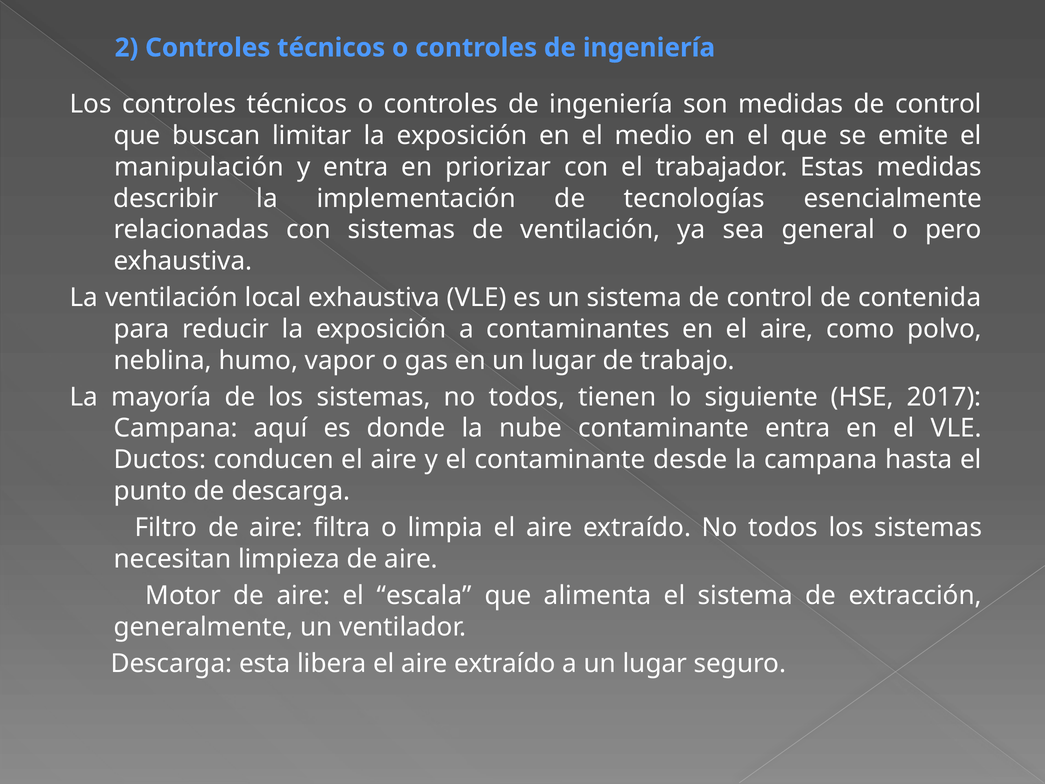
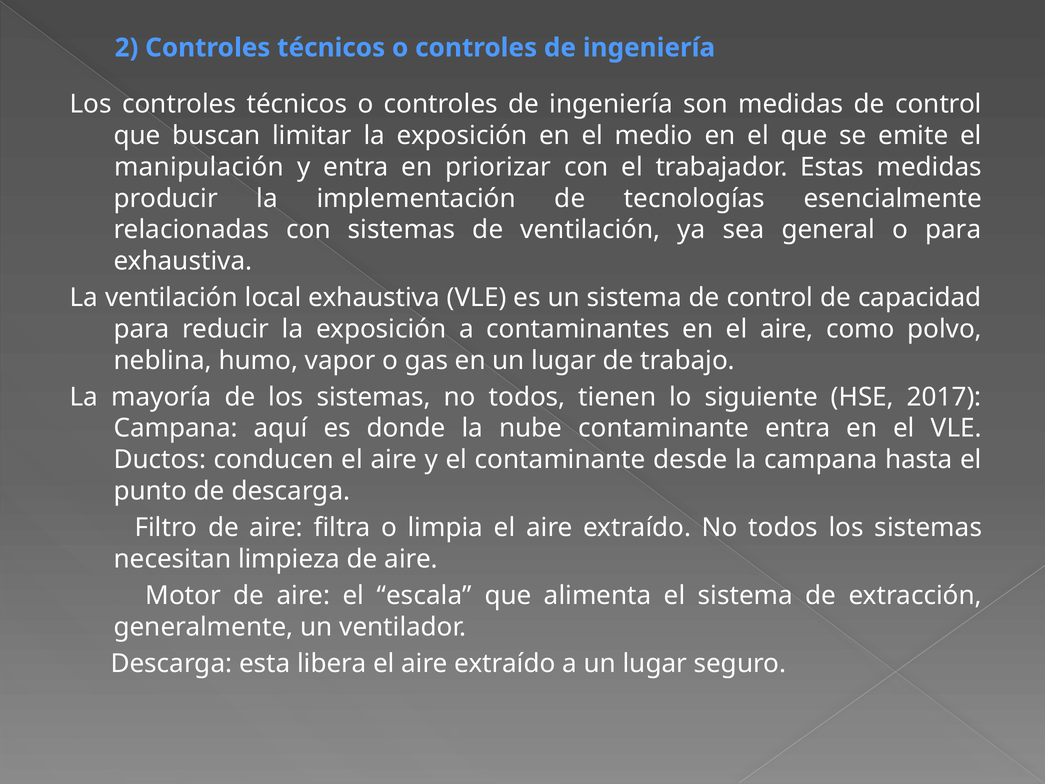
describir: describir -> producir
o pero: pero -> para
contenida: contenida -> capacidad
